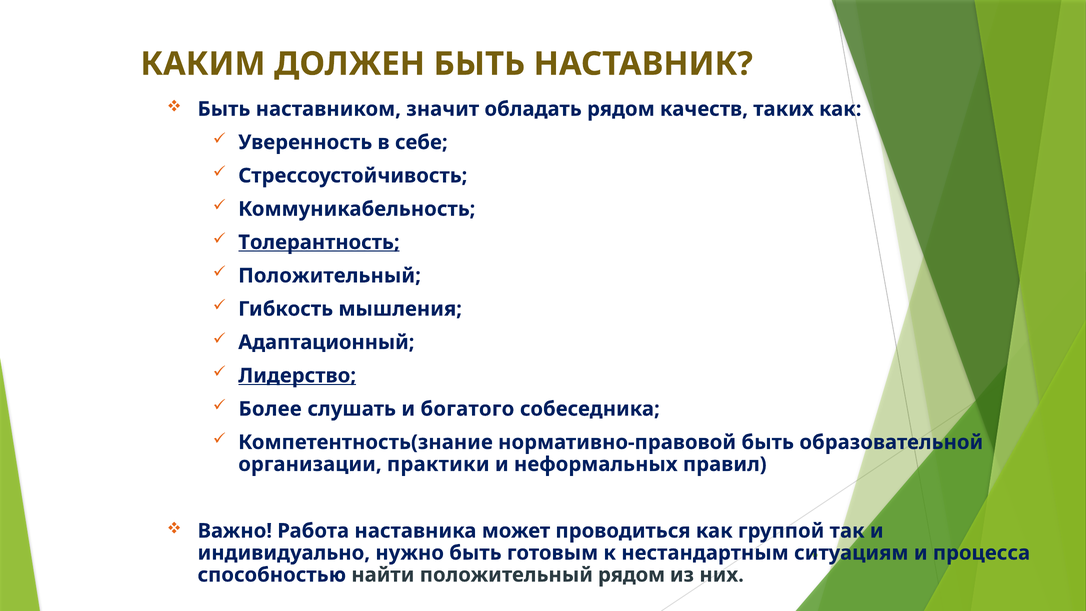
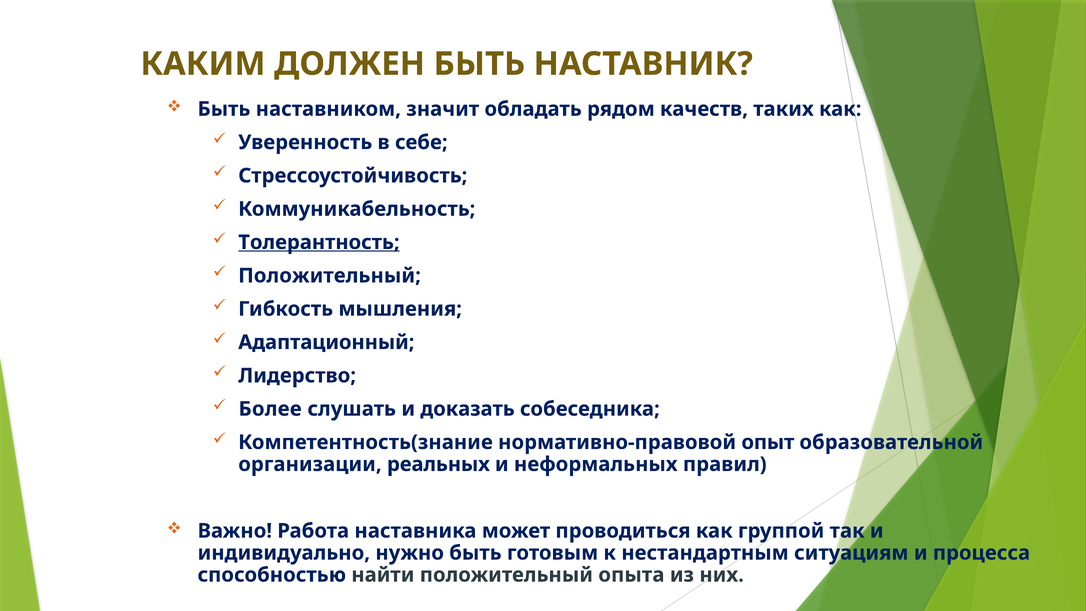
Лидерство underline: present -> none
богатого: богатого -> доказать
нормативно-правовой быть: быть -> опыт
практики: практики -> реальных
положительный рядом: рядом -> опыта
